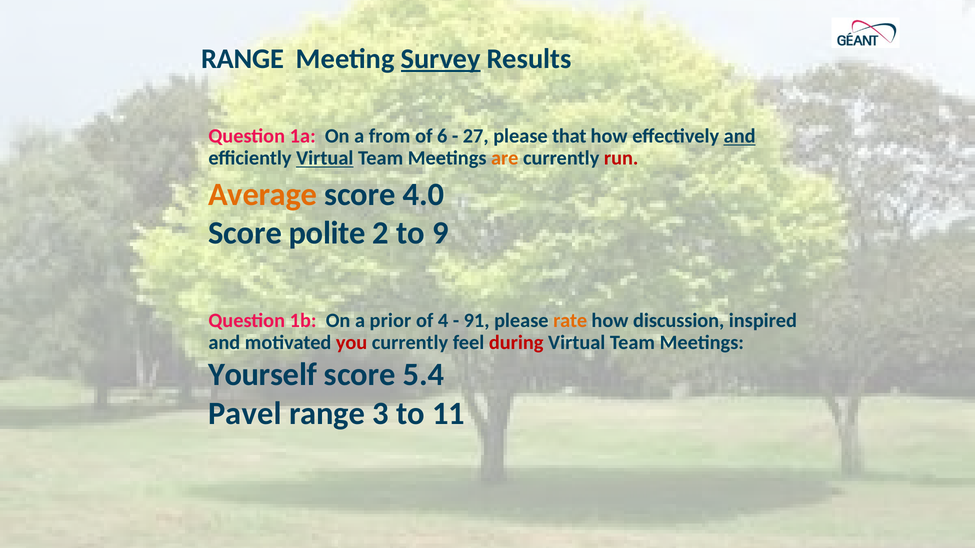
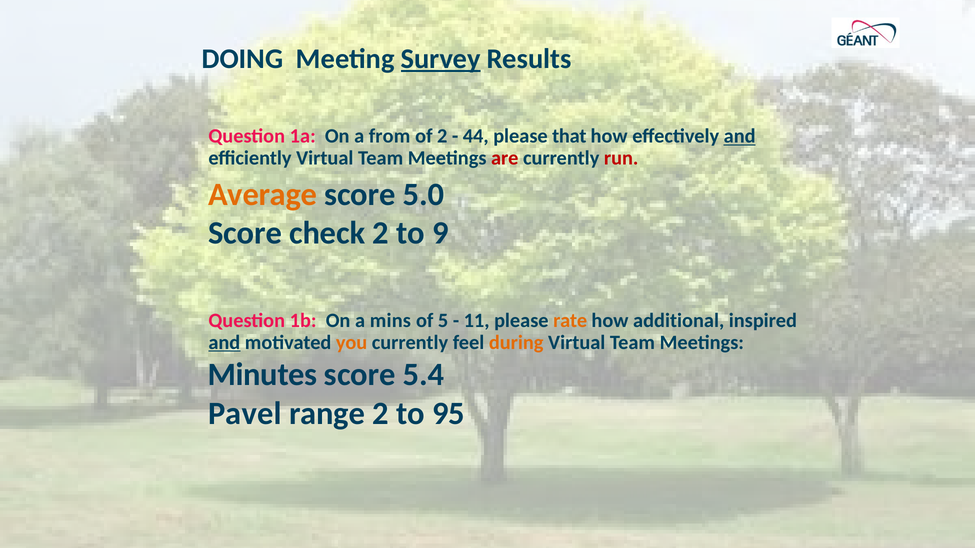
RANGE at (243, 59): RANGE -> DOING
of 6: 6 -> 2
27: 27 -> 44
Virtual at (325, 158) underline: present -> none
are colour: orange -> red
4.0: 4.0 -> 5.0
polite: polite -> check
prior: prior -> mins
4: 4 -> 5
91: 91 -> 11
discussion: discussion -> additional
and at (224, 343) underline: none -> present
you colour: red -> orange
during colour: red -> orange
Yourself: Yourself -> Minutes
range 3: 3 -> 2
11: 11 -> 95
